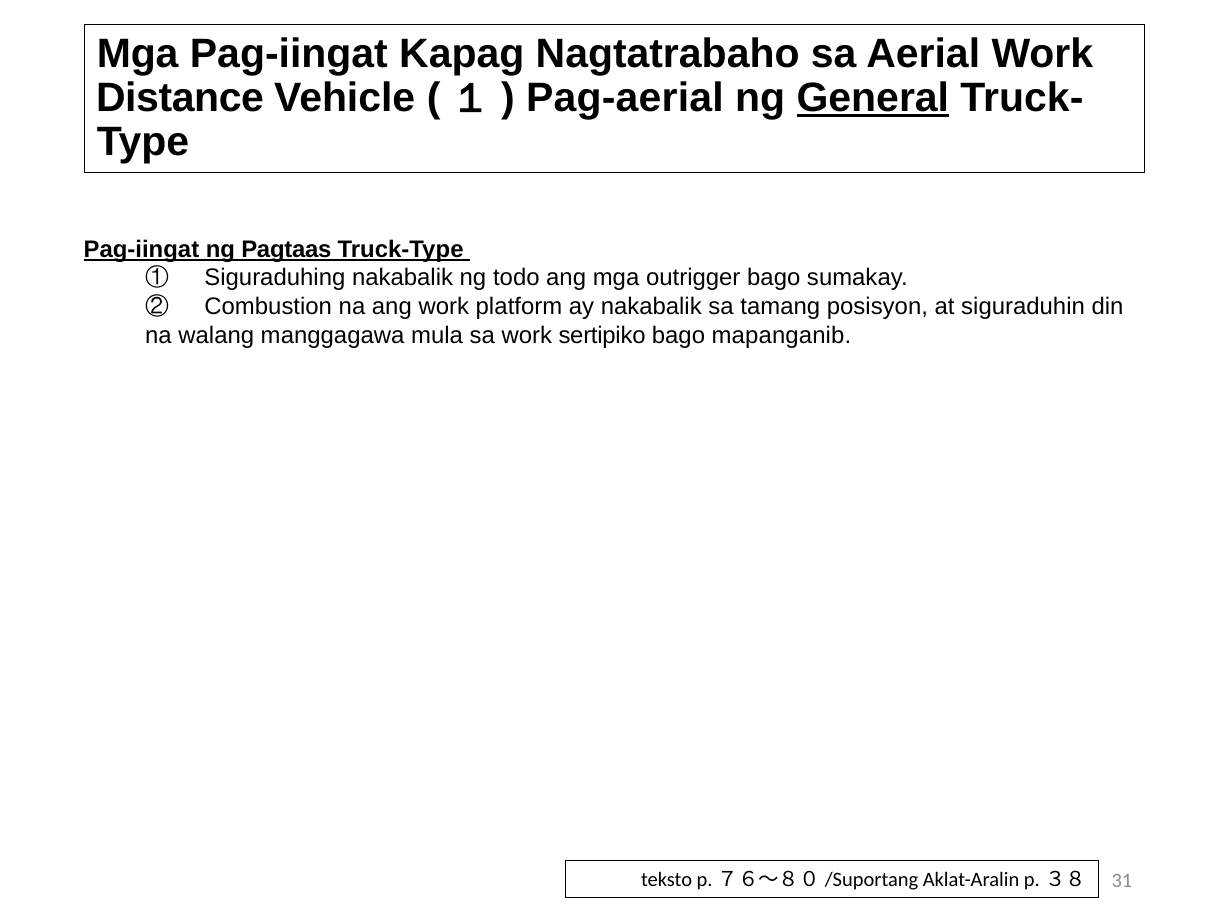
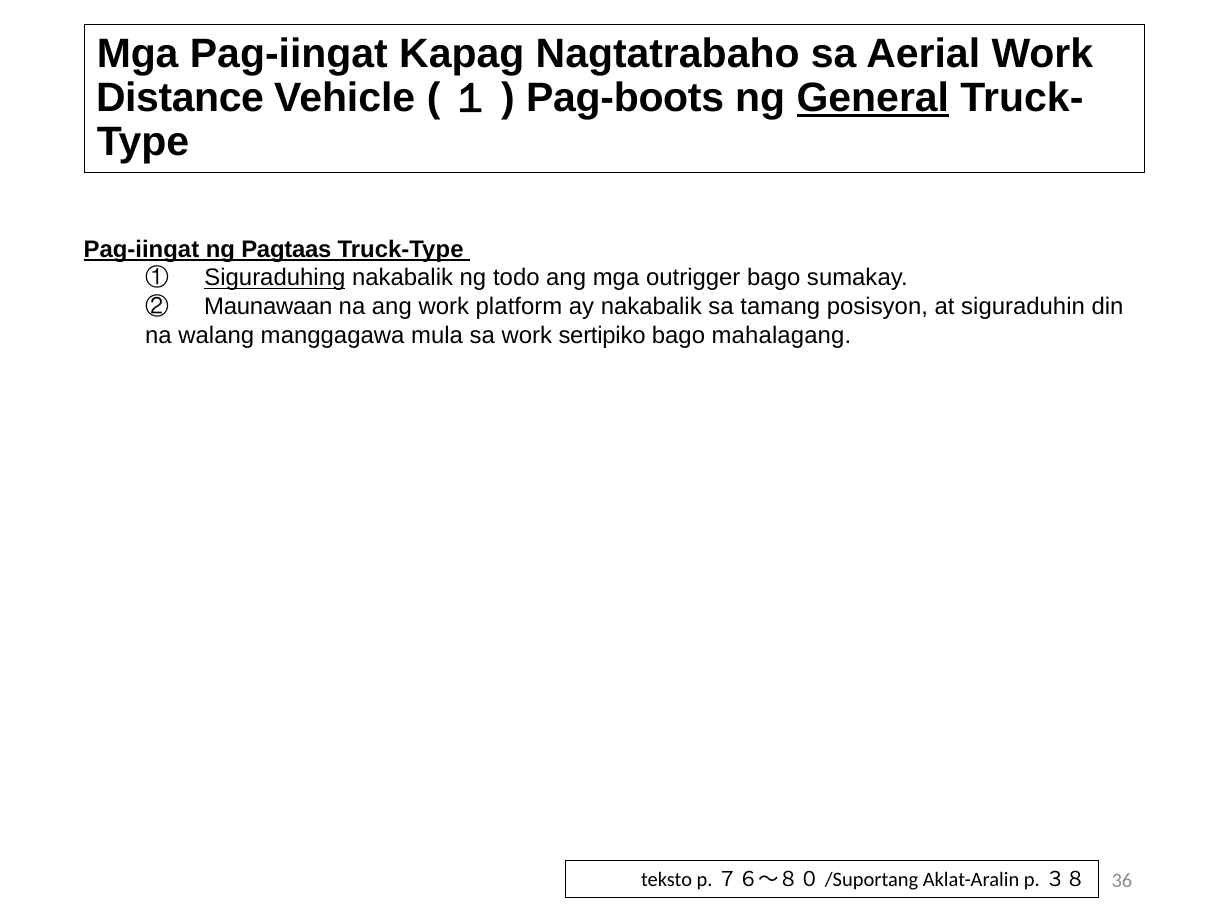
Pag-aerial: Pag-aerial -> Pag-boots
Siguraduhing underline: none -> present
Combustion: Combustion -> Maunawaan
mapanganib: mapanganib -> mahalagang
31: 31 -> 36
